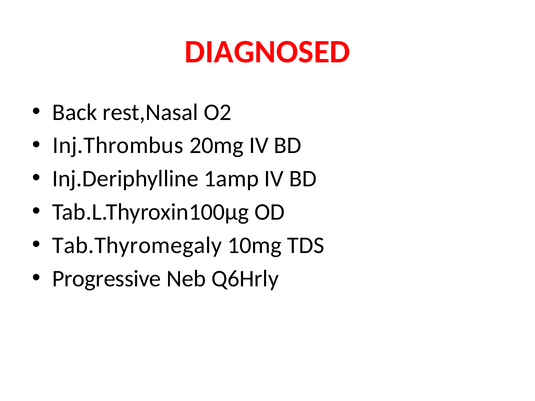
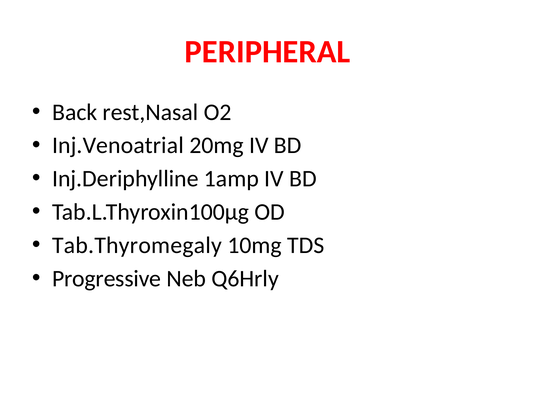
DIAGNOSED: DIAGNOSED -> PERIPHERAL
Inj.Thrombus: Inj.Thrombus -> Inj.Venoatrial
